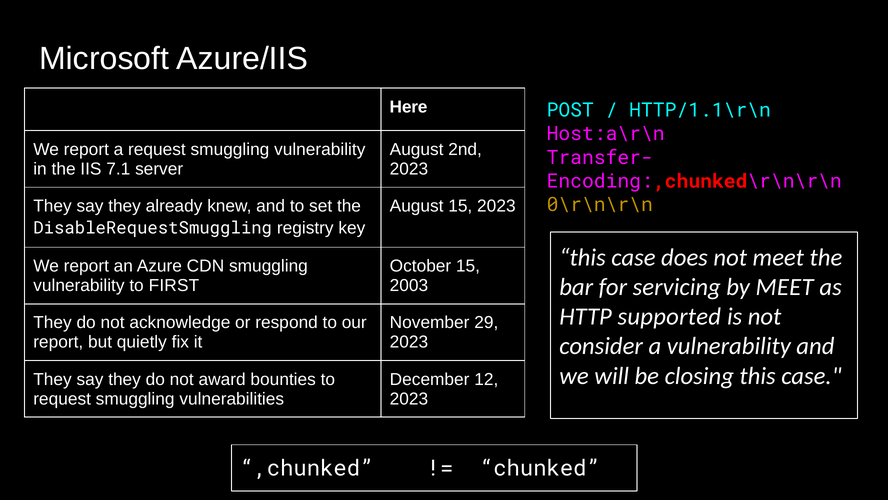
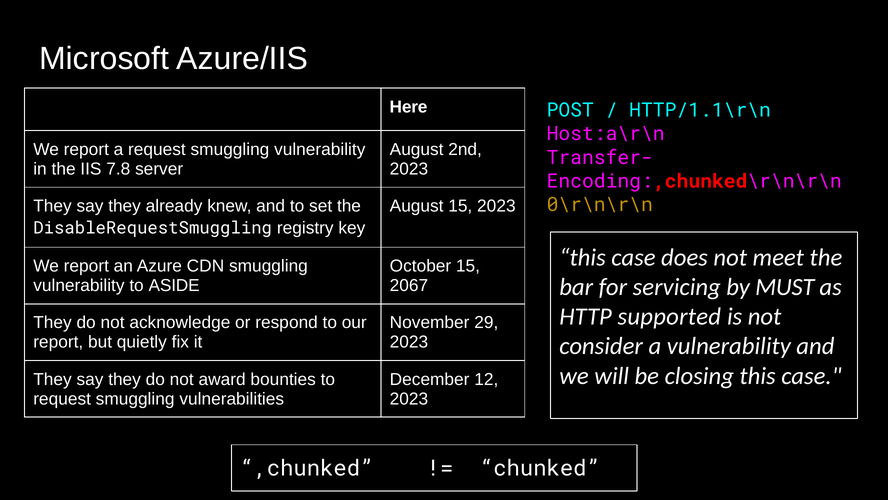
7.1: 7.1 -> 7.8
by MEET: MEET -> MUST
FIRST: FIRST -> ASIDE
2003: 2003 -> 2067
